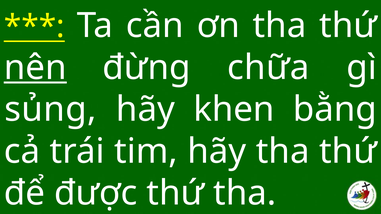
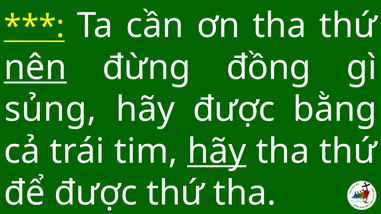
chữa: chữa -> đồng
hãy khen: khen -> được
hãy at (217, 151) underline: none -> present
